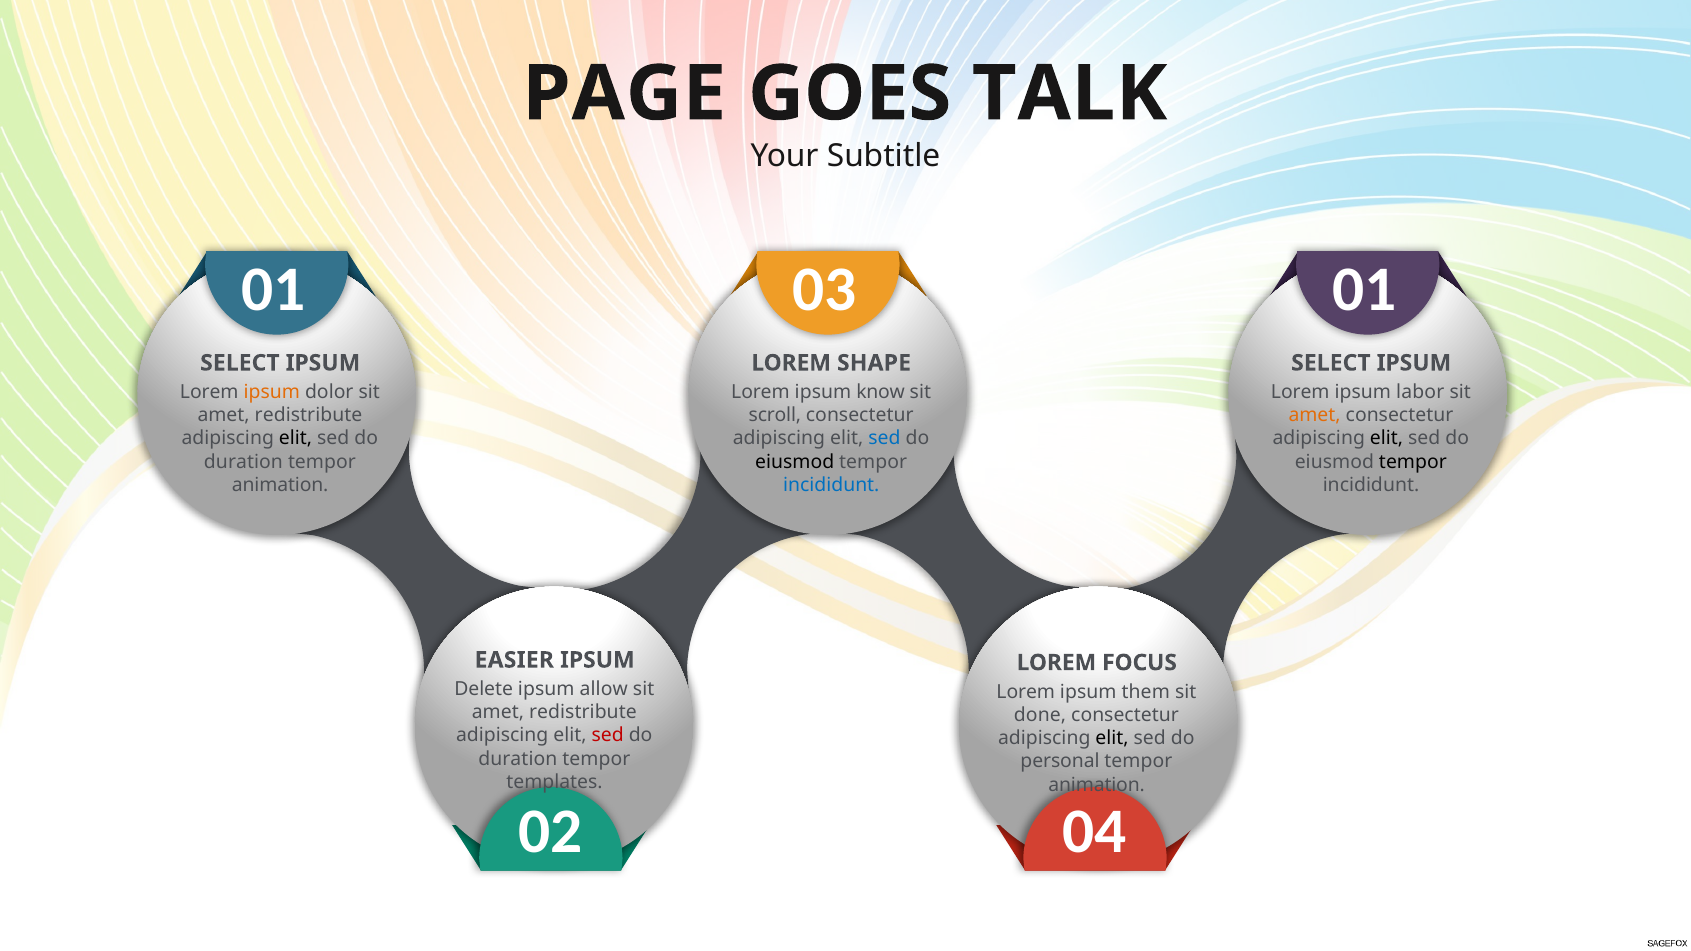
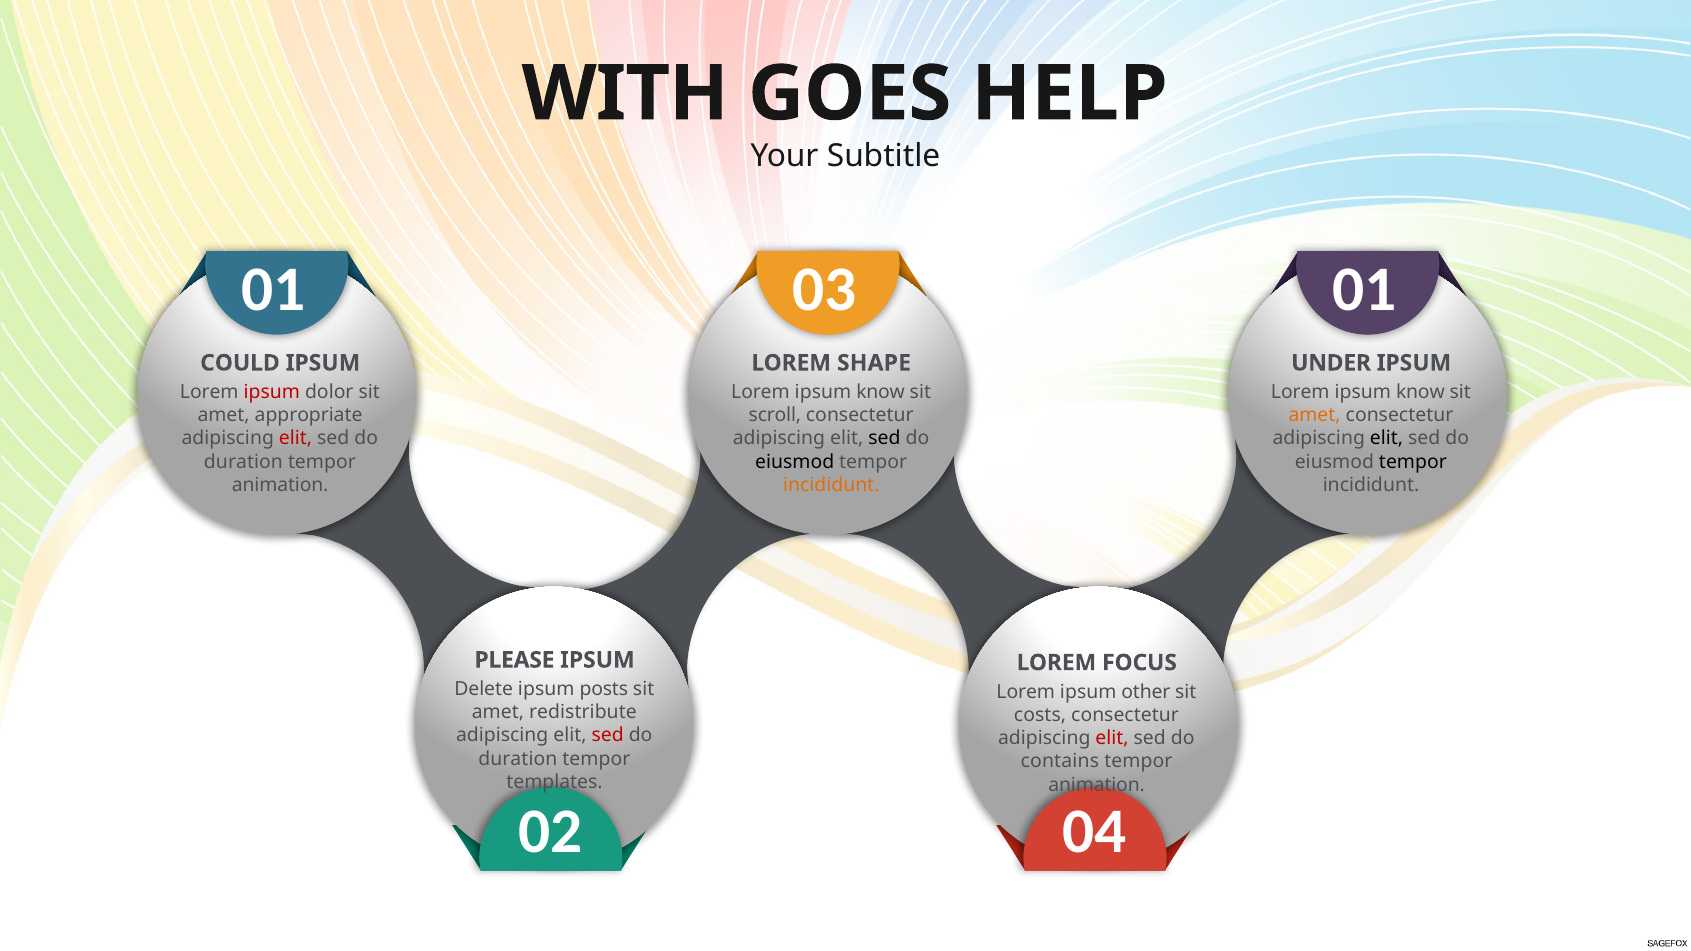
PAGE: PAGE -> WITH
TALK: TALK -> HELP
SELECT at (240, 363): SELECT -> COULD
SELECT at (1331, 363): SELECT -> UNDER
ipsum at (272, 392) colour: orange -> red
labor at (1420, 392): labor -> know
redistribute at (309, 415): redistribute -> appropriate
elit at (296, 439) colour: black -> red
sed at (884, 439) colour: blue -> black
incididunt at (831, 485) colour: blue -> orange
EASIER: EASIER -> PLEASE
allow: allow -> posts
them: them -> other
done: done -> costs
elit at (1112, 738) colour: black -> red
personal: personal -> contains
